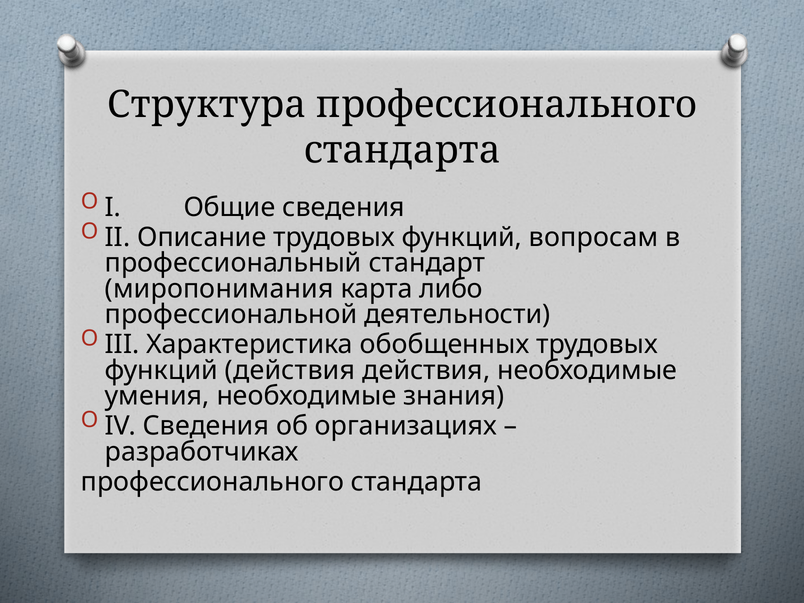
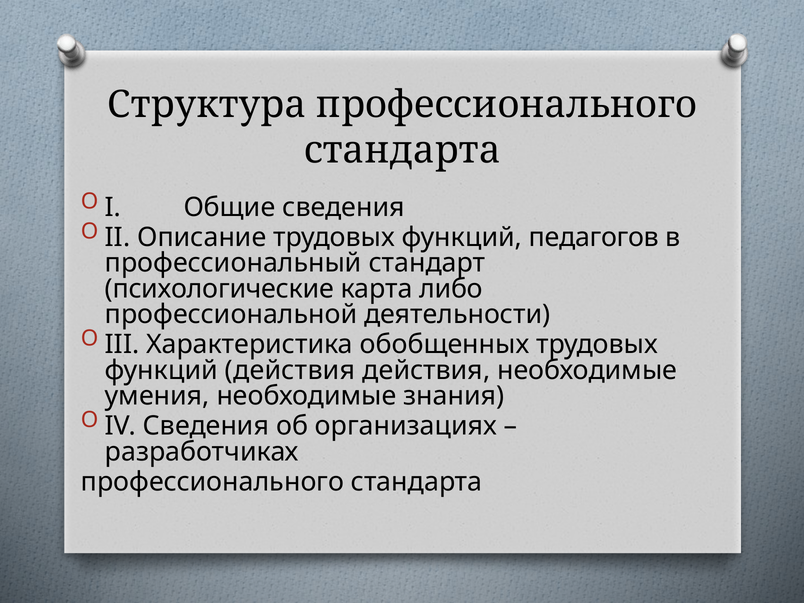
вопросам: вопросам -> педагогов
миропонимания: миропонимания -> психологические
